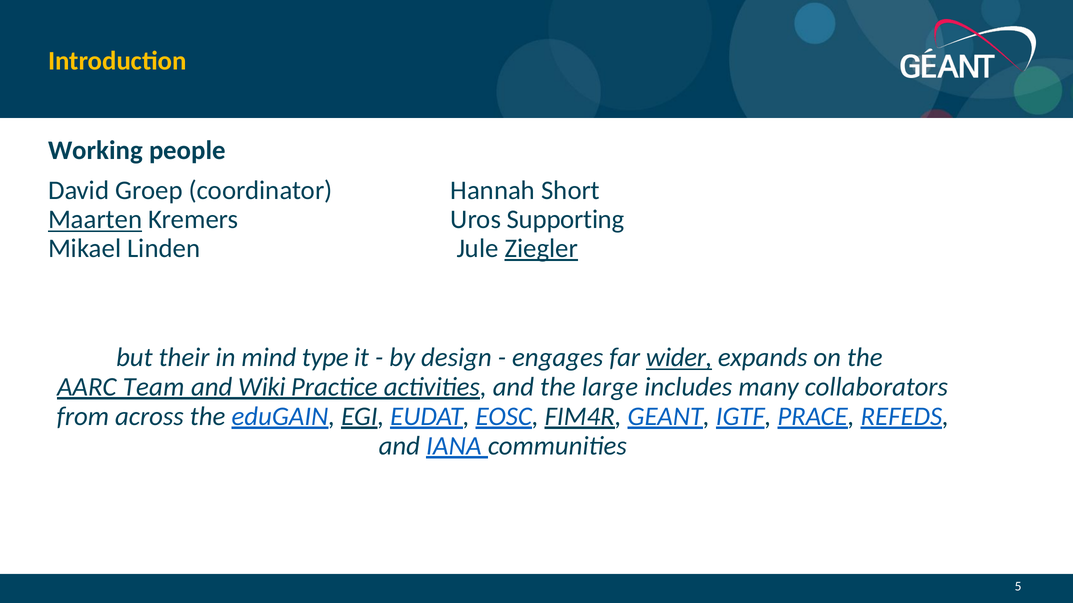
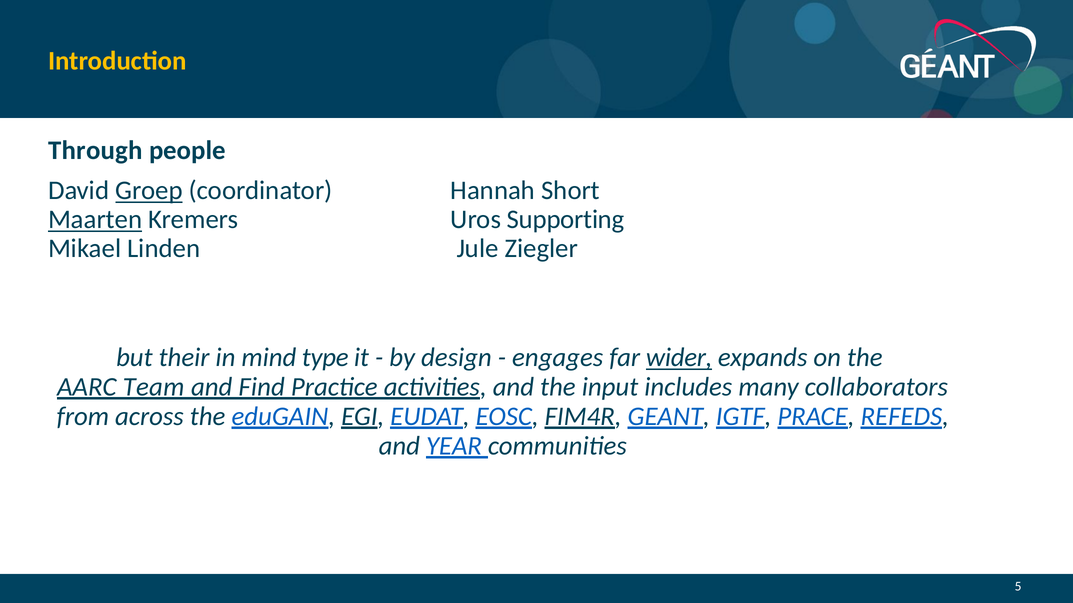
Working: Working -> Through
Groep underline: none -> present
Ziegler underline: present -> none
Wiki: Wiki -> Find
large: large -> input
IANA: IANA -> YEAR
